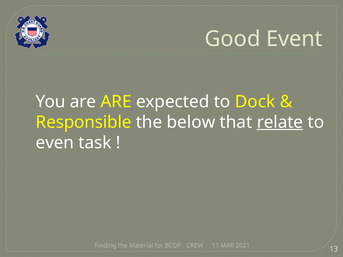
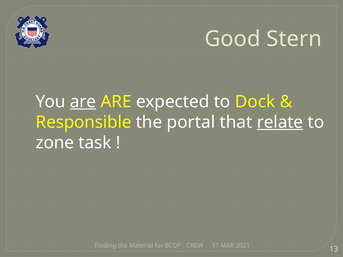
Event: Event -> Stern
are at (83, 102) underline: none -> present
below: below -> portal
even: even -> zone
